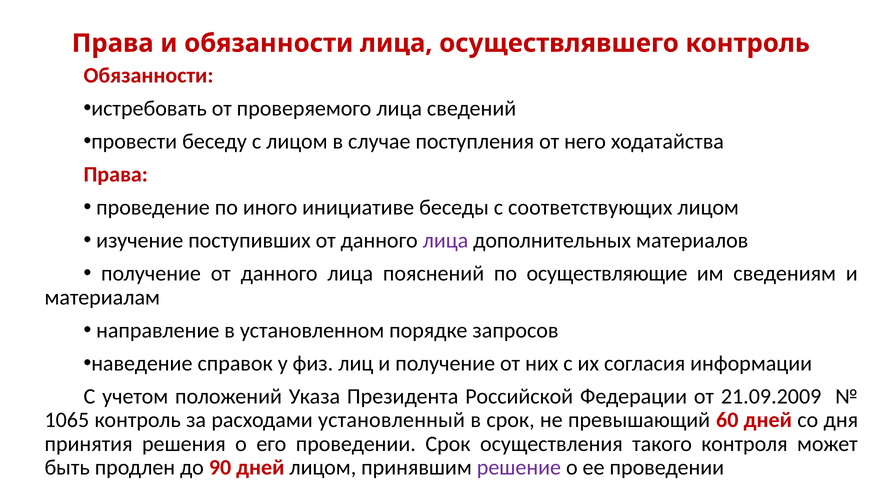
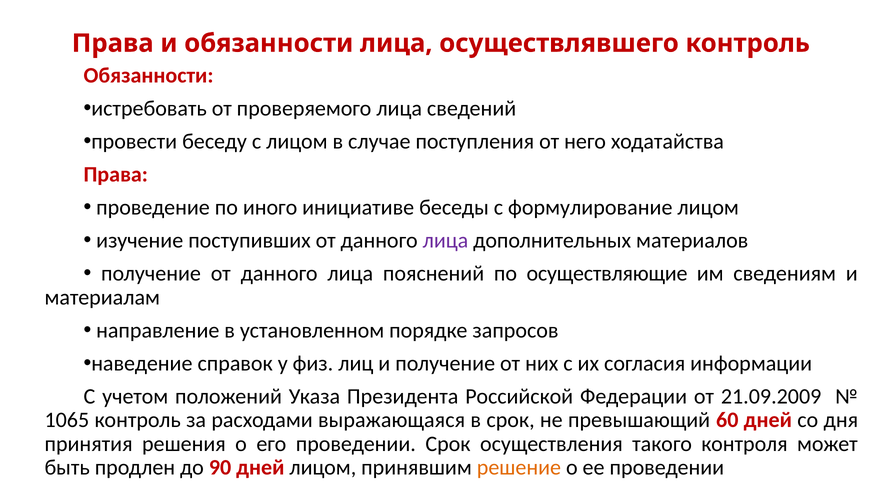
соответствующих: соответствующих -> формулирование
установленный: установленный -> выражающаяся
решение colour: purple -> orange
